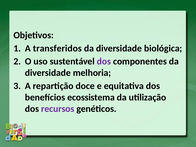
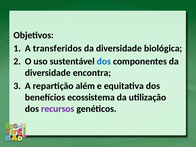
dos at (104, 61) colour: purple -> blue
melhoria: melhoria -> encontra
doce: doce -> além
